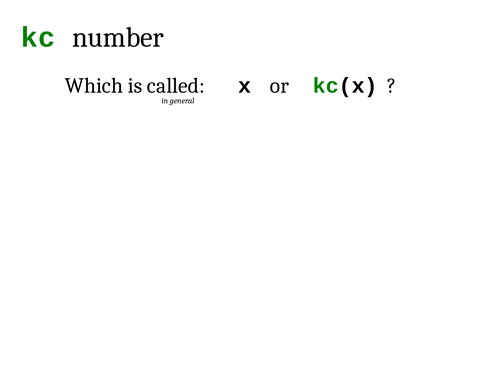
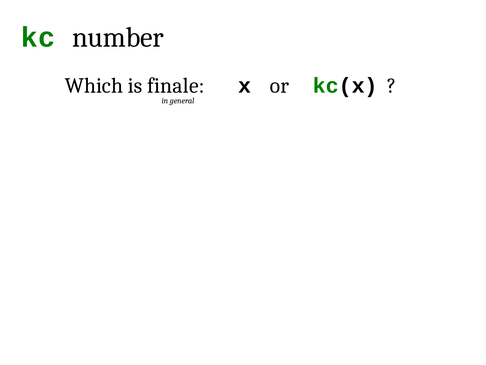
called: called -> finale
